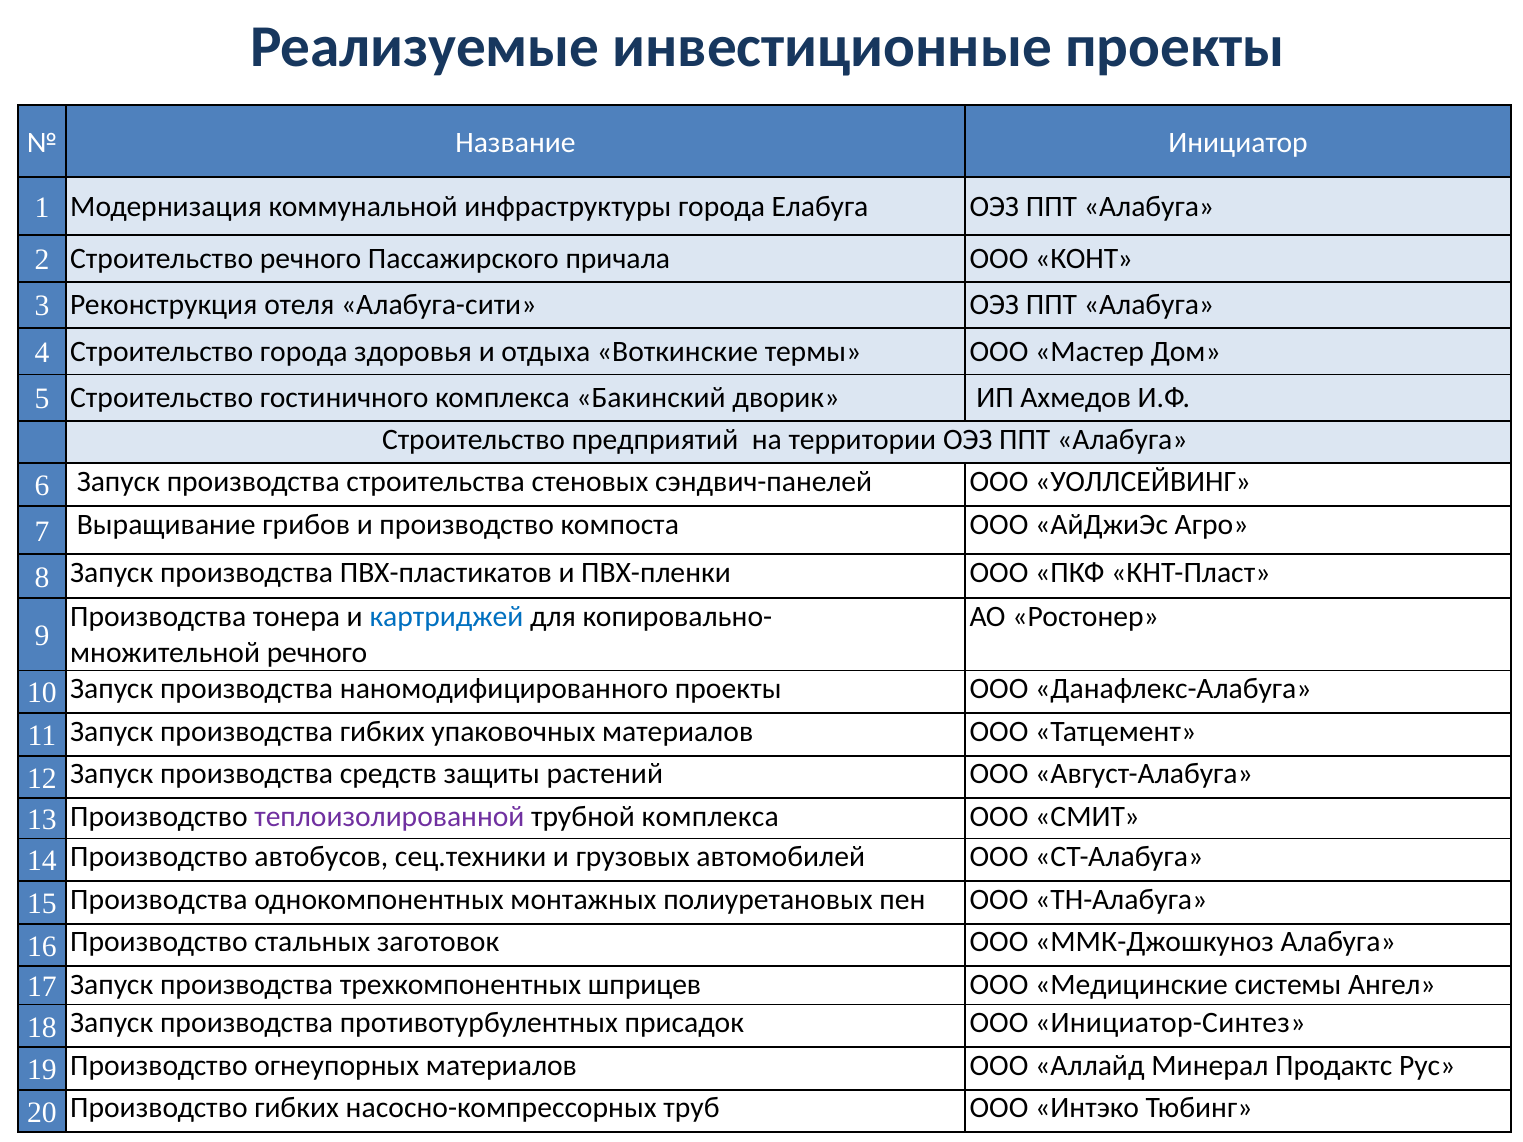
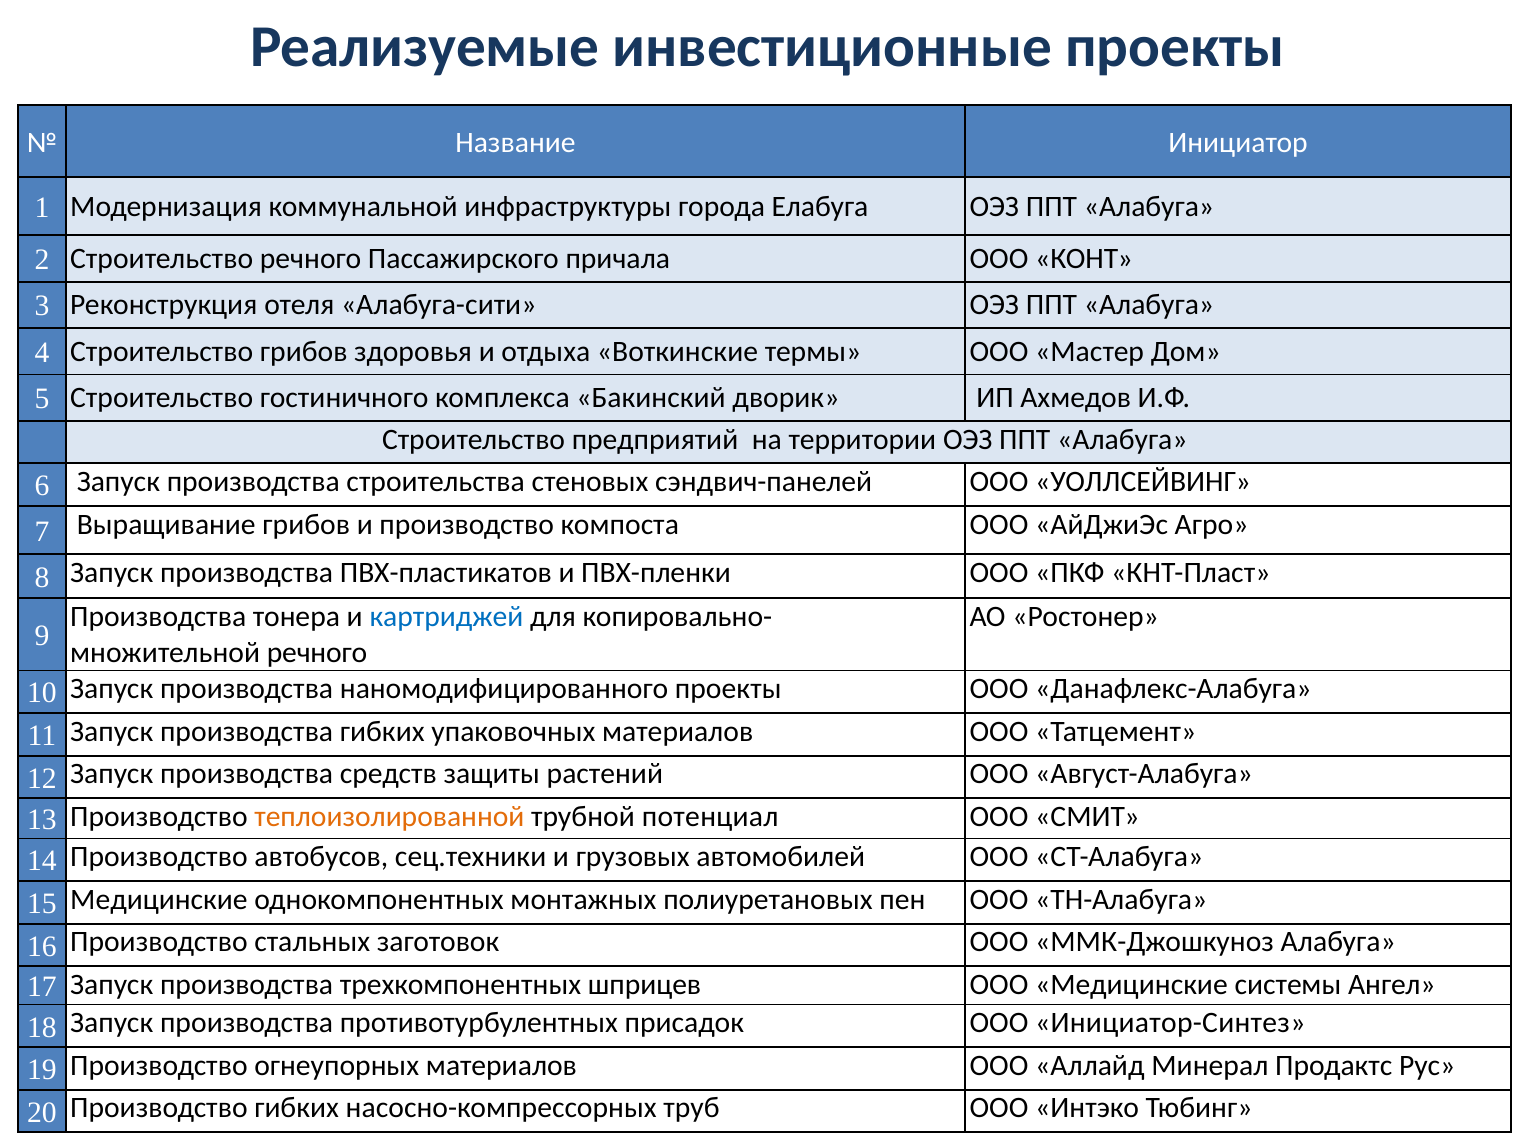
Строительство города: города -> грибов
теплоизолированной colour: purple -> orange
трубной комплекса: комплекса -> потенциал
15 Производства: Производства -> Медицинские
